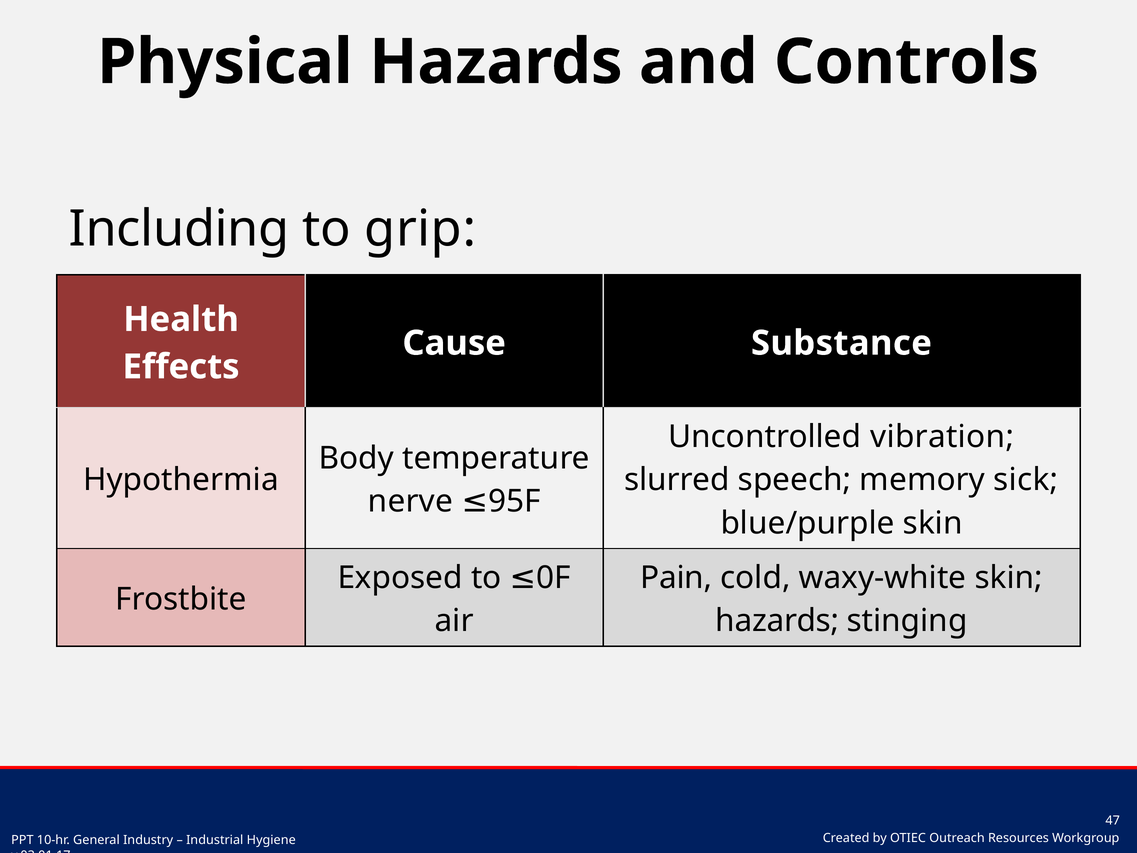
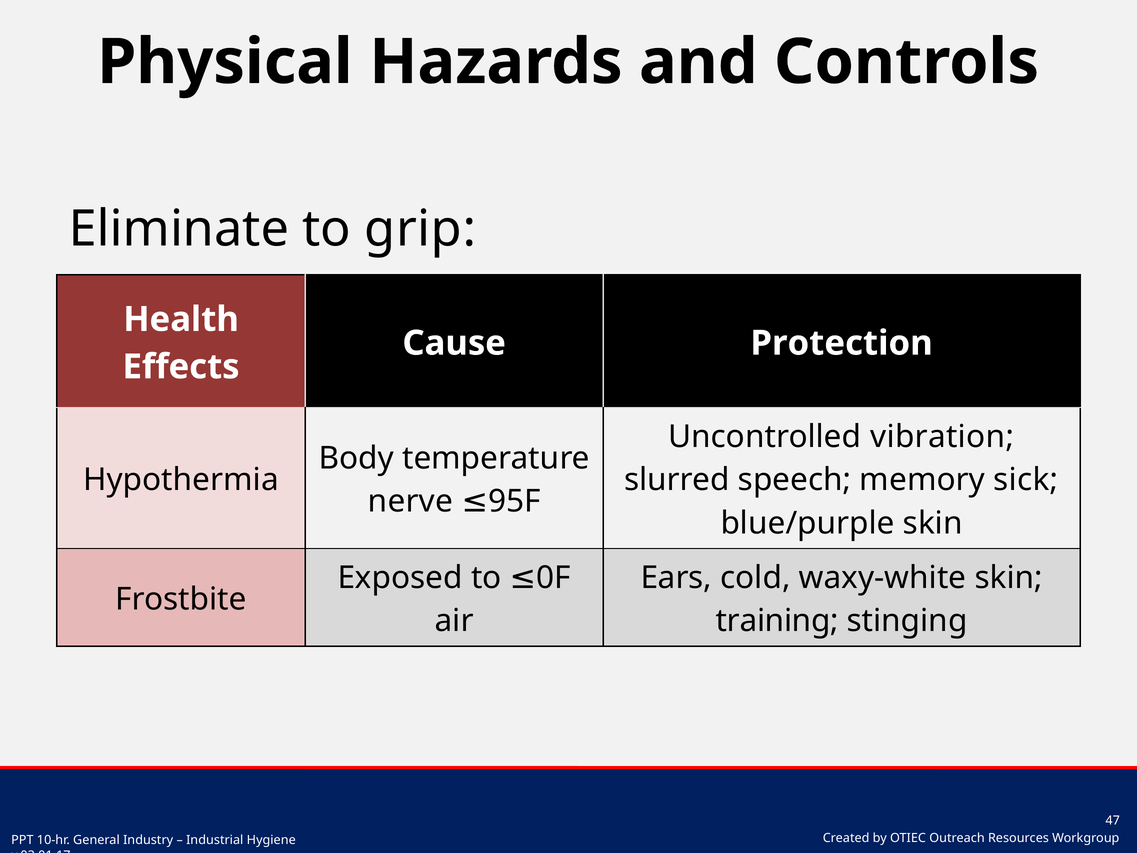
Including: Including -> Eliminate
Substance: Substance -> Protection
Pain: Pain -> Ears
hazards at (777, 621): hazards -> training
